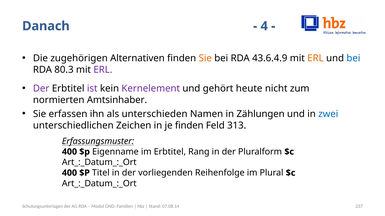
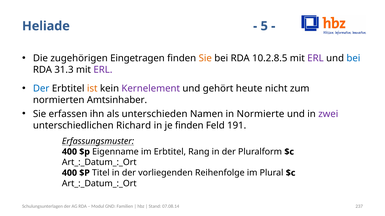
Danach: Danach -> Heliade
4: 4 -> 5
Alternativen: Alternativen -> Eingetragen
43.6.4.9: 43.6.4.9 -> 10.2.8.5
ERL at (315, 58) colour: orange -> purple
80.3: 80.3 -> 31.3
Der at (41, 89) colour: purple -> blue
ist colour: purple -> orange
Zählungen: Zählungen -> Normierte
zwei colour: blue -> purple
Zeichen: Zeichen -> Richard
313: 313 -> 191
